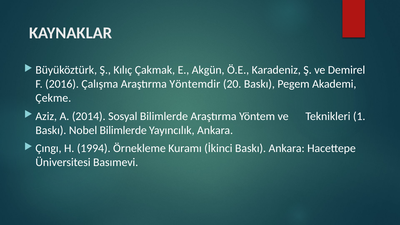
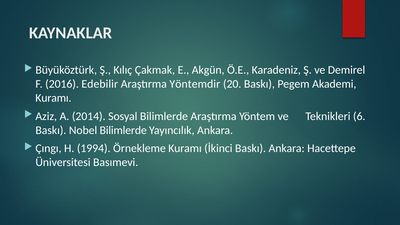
Çalışma: Çalışma -> Edebilir
Çekme at (53, 98): Çekme -> Kuramı
1: 1 -> 6
